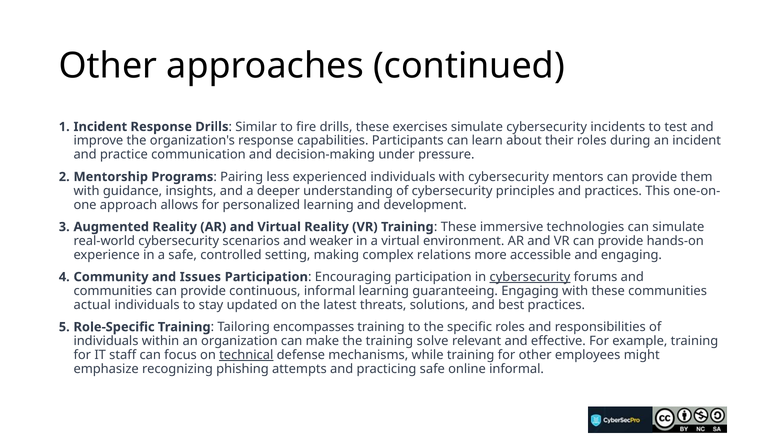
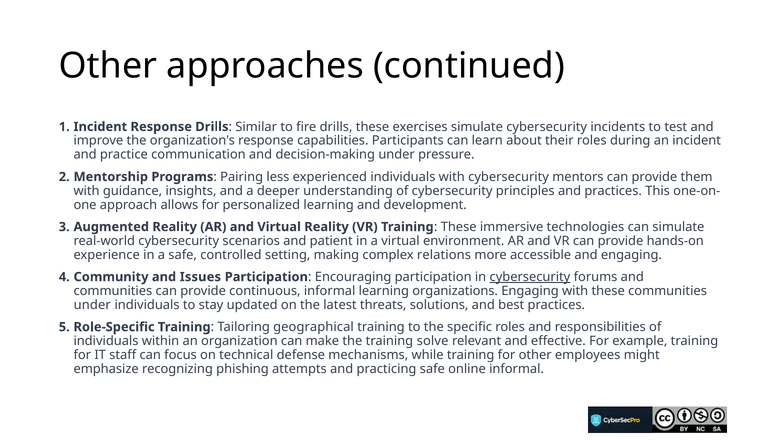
weaker: weaker -> patient
guaranteeing: guaranteeing -> organizations
actual at (92, 305): actual -> under
encompasses: encompasses -> geographical
technical underline: present -> none
